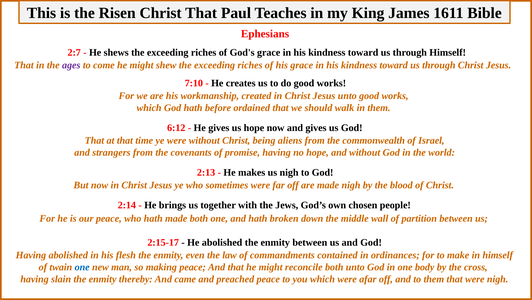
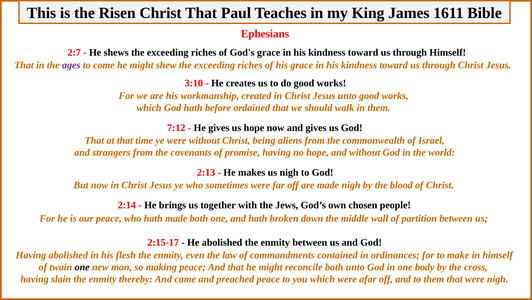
7:10: 7:10 -> 3:10
6:12: 6:12 -> 7:12
one at (82, 266) colour: blue -> black
